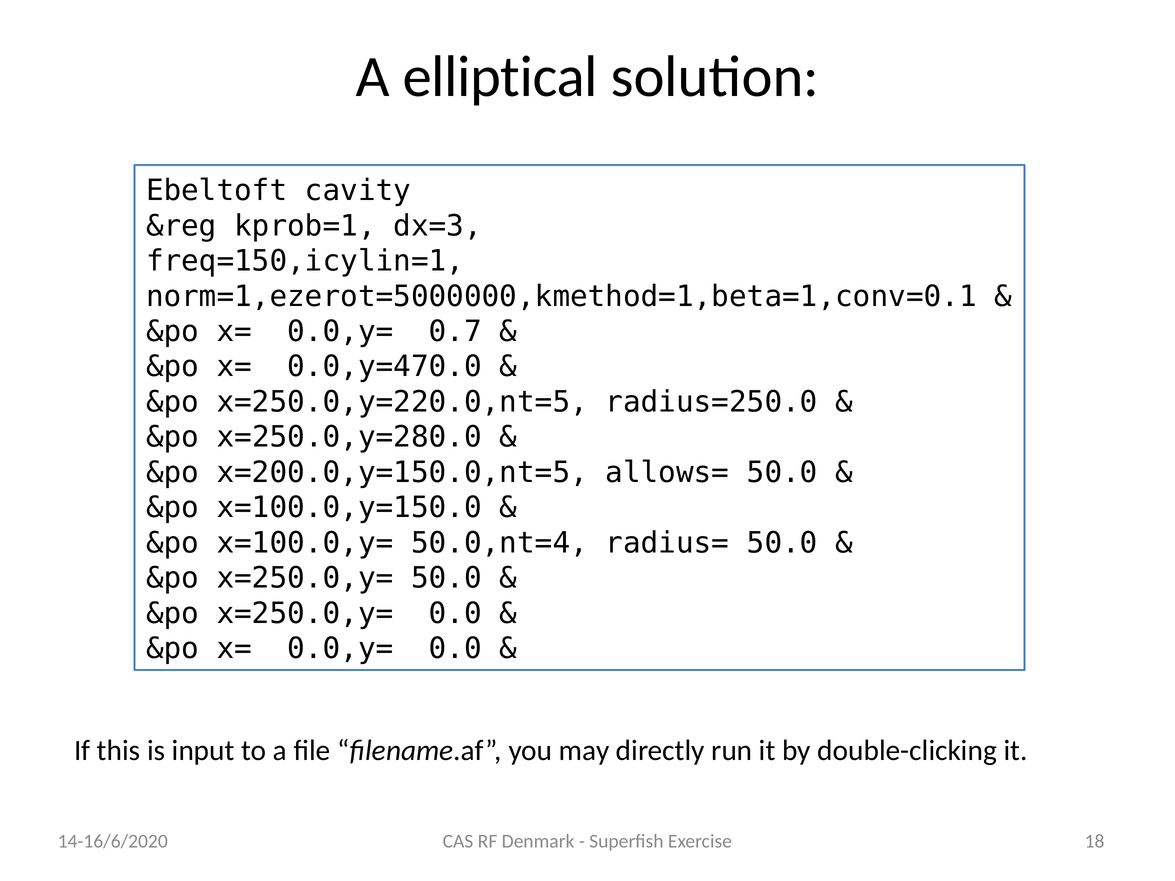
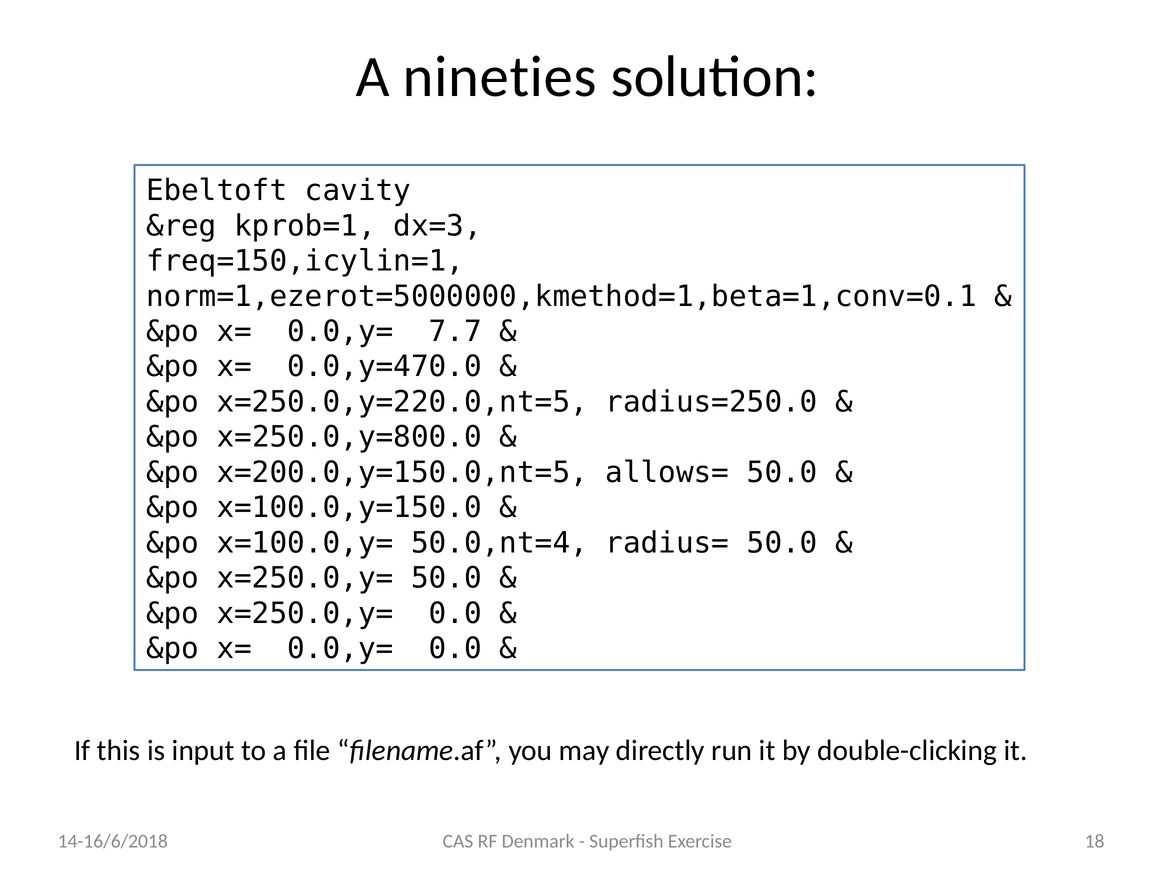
elliptical: elliptical -> nineties
0.7: 0.7 -> 7.7
x=250.0,y=280.0: x=250.0,y=280.0 -> x=250.0,y=800.0
14-16/6/2020: 14-16/6/2020 -> 14-16/6/2018
